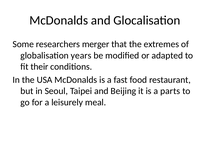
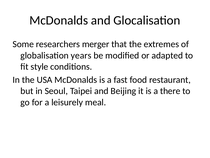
their: their -> style
parts: parts -> there
